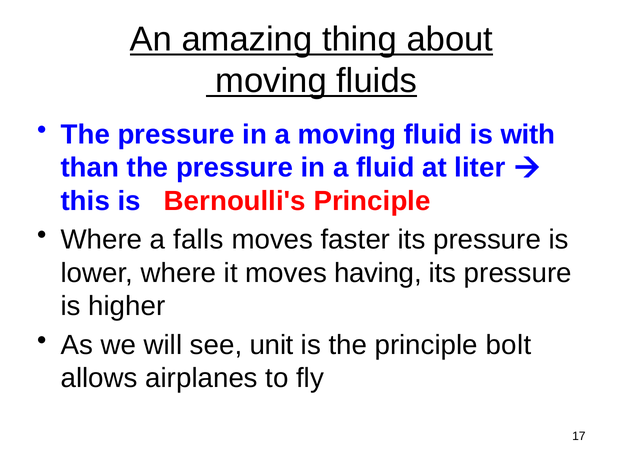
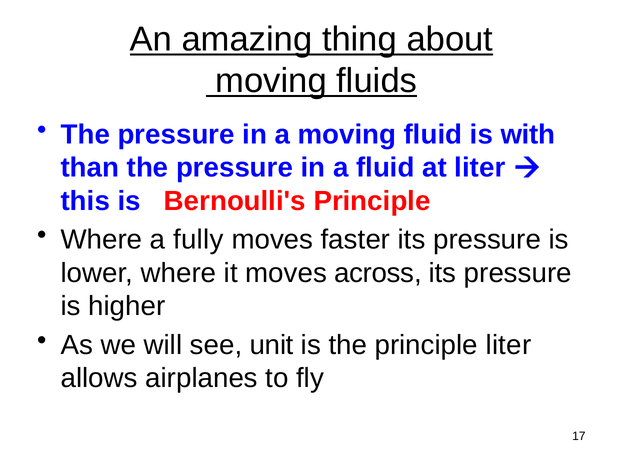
falls: falls -> fully
having: having -> across
principle bolt: bolt -> liter
